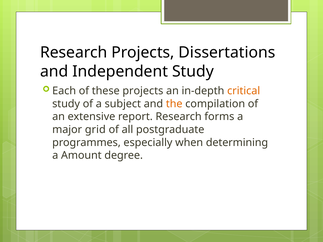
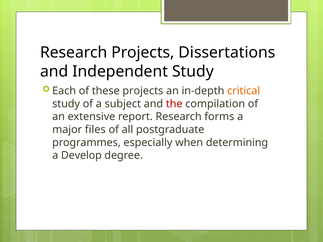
the colour: orange -> red
grid: grid -> files
Amount: Amount -> Develop
